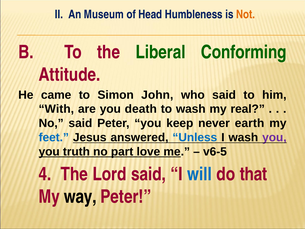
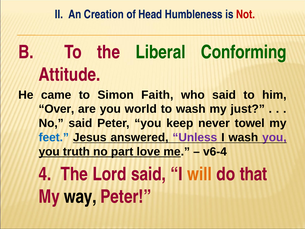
Museum: Museum -> Creation
Not colour: orange -> red
John: John -> Faith
With: With -> Over
death: death -> world
real: real -> just
earth: earth -> towel
Unless colour: blue -> purple
v6-5: v6-5 -> v6-4
will colour: blue -> orange
